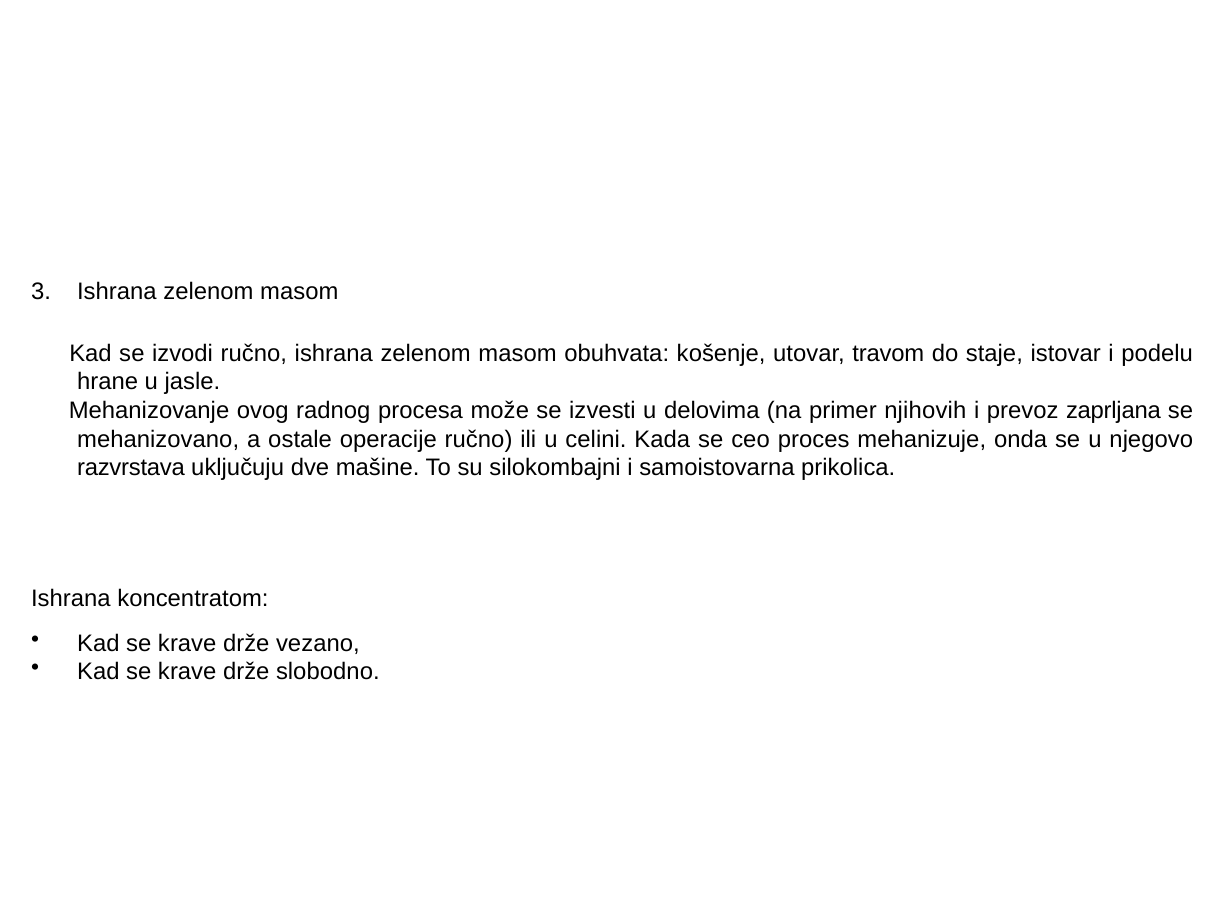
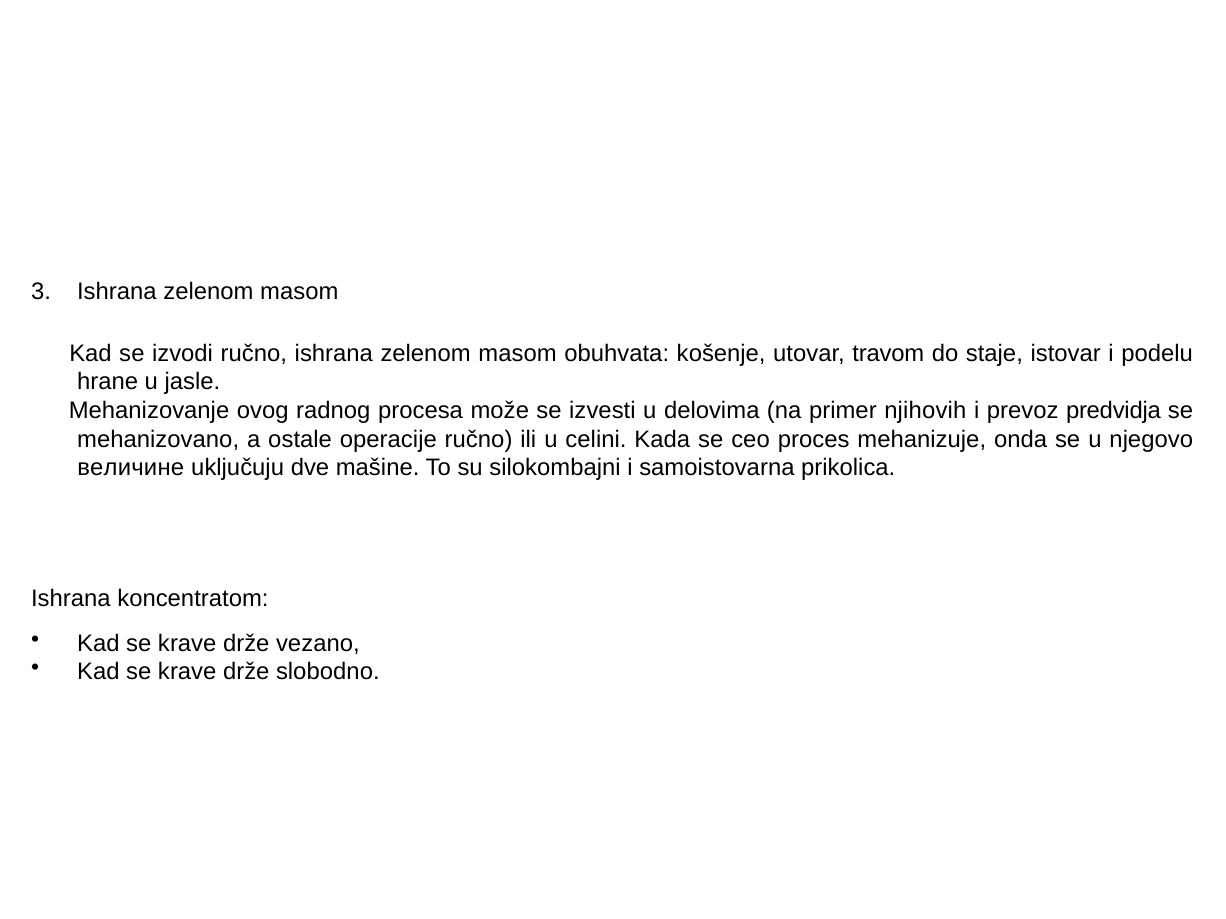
zaprljana: zaprljana -> predvidja
razvrstava: razvrstava -> величине
